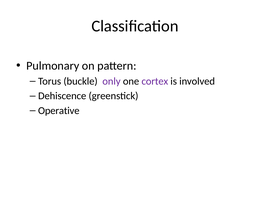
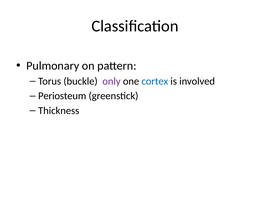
cortex colour: purple -> blue
Dehiscence: Dehiscence -> Periosteum
Operative: Operative -> Thickness
